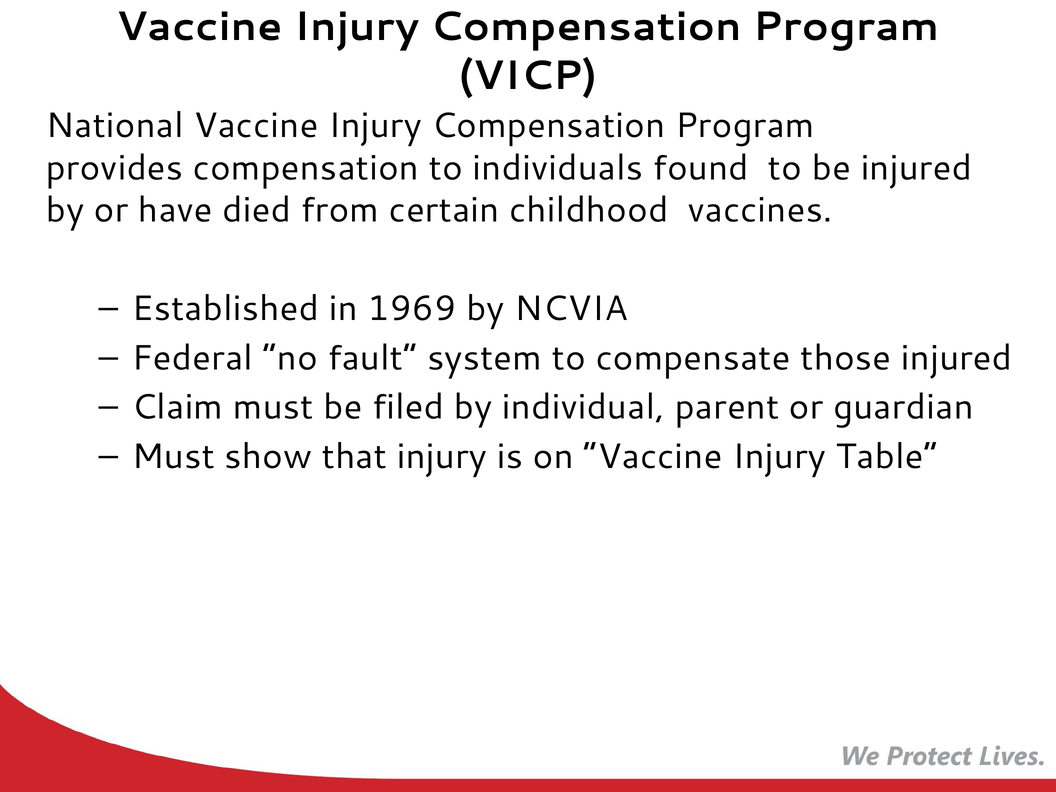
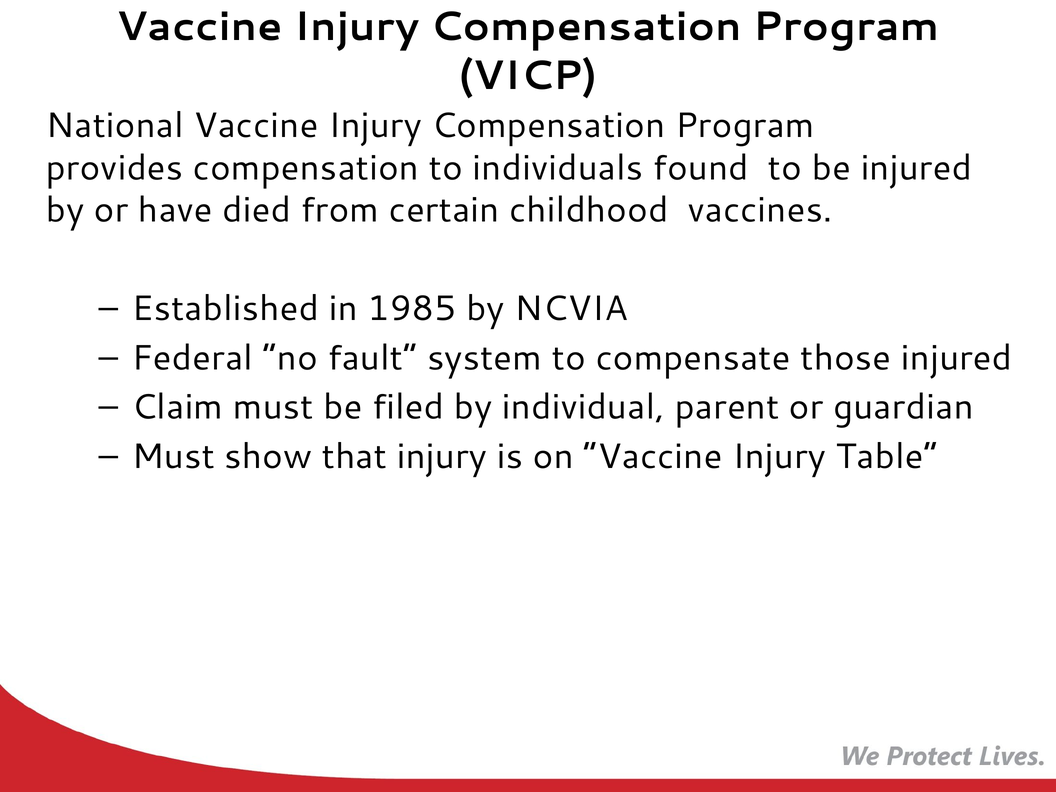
1969: 1969 -> 1985
